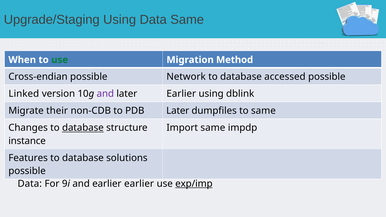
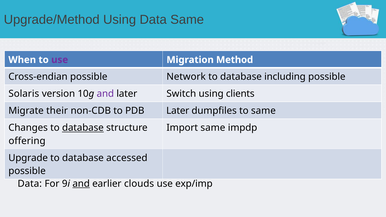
Upgrade/Staging: Upgrade/Staging -> Upgrade/Method
use at (60, 60) colour: green -> purple
accessed: accessed -> including
Linked: Linked -> Solaris
later Earlier: Earlier -> Switch
dblink: dblink -> clients
instance: instance -> offering
Features: Features -> Upgrade
solutions: solutions -> accessed
and at (81, 184) underline: none -> present
earlier earlier: earlier -> clouds
exp/imp underline: present -> none
